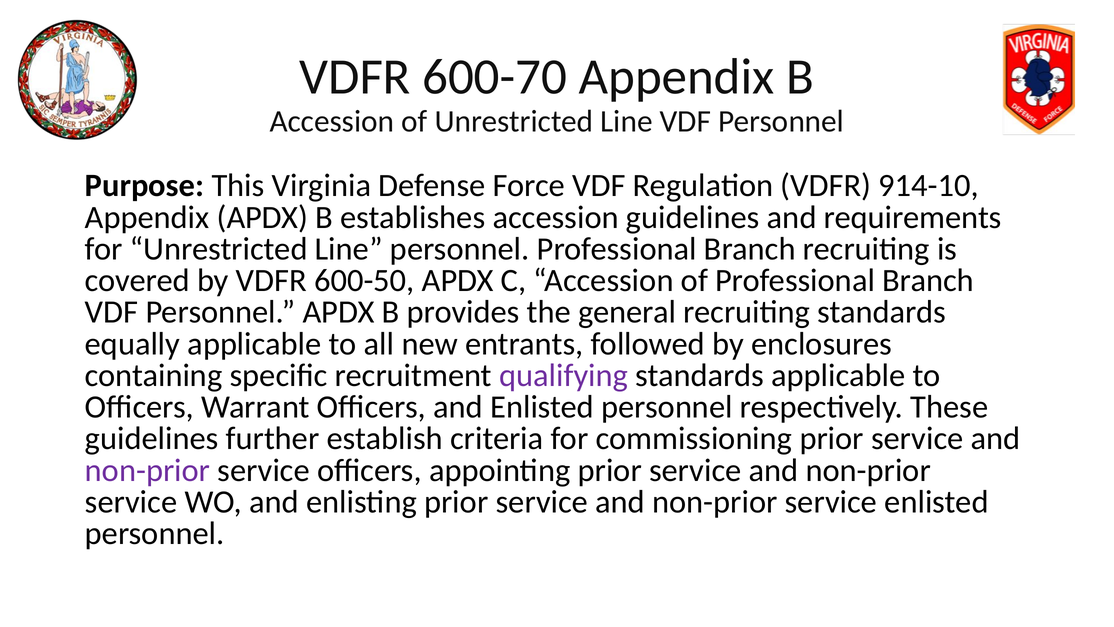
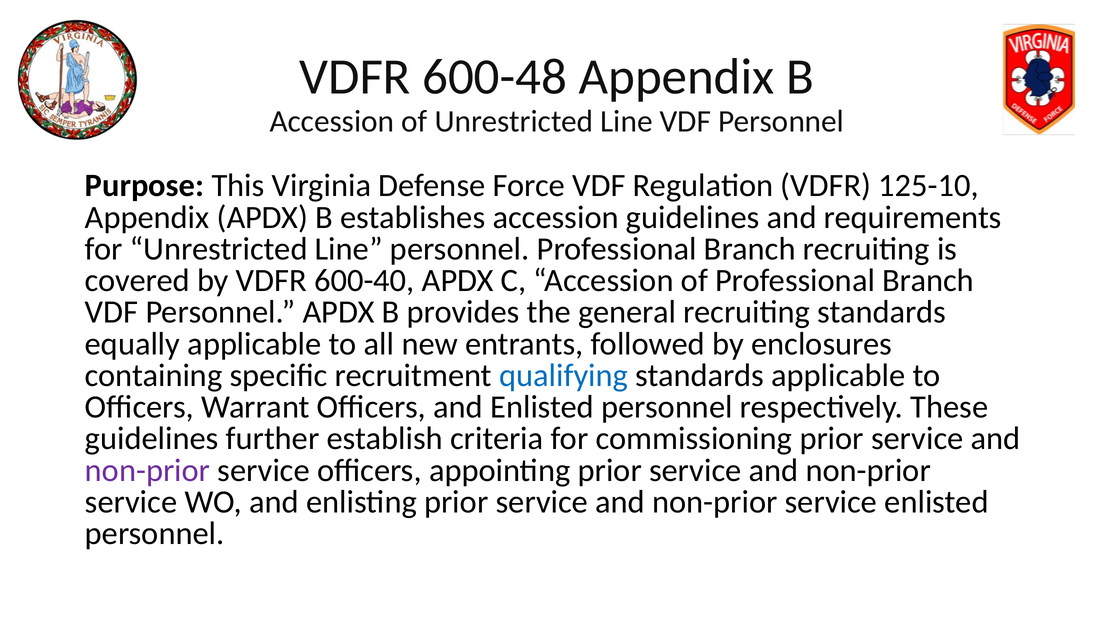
600-70: 600-70 -> 600-48
914-10: 914-10 -> 125-10
600-50: 600-50 -> 600-40
qualifying colour: purple -> blue
